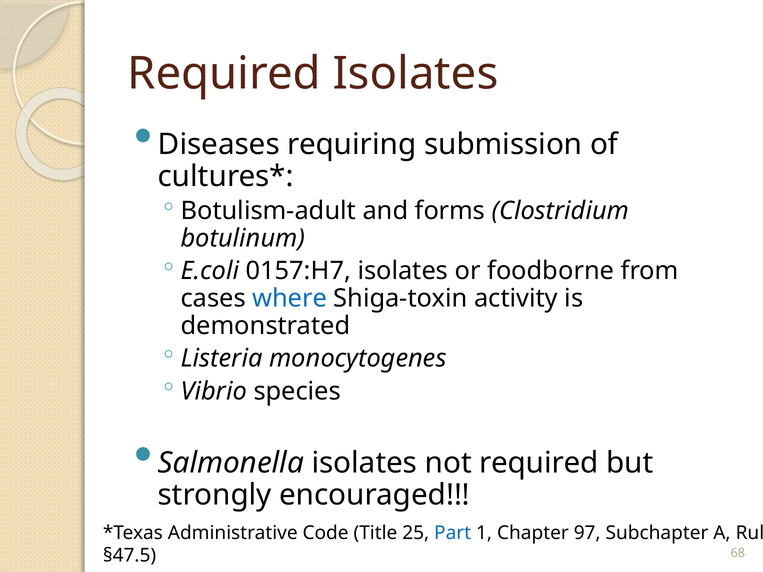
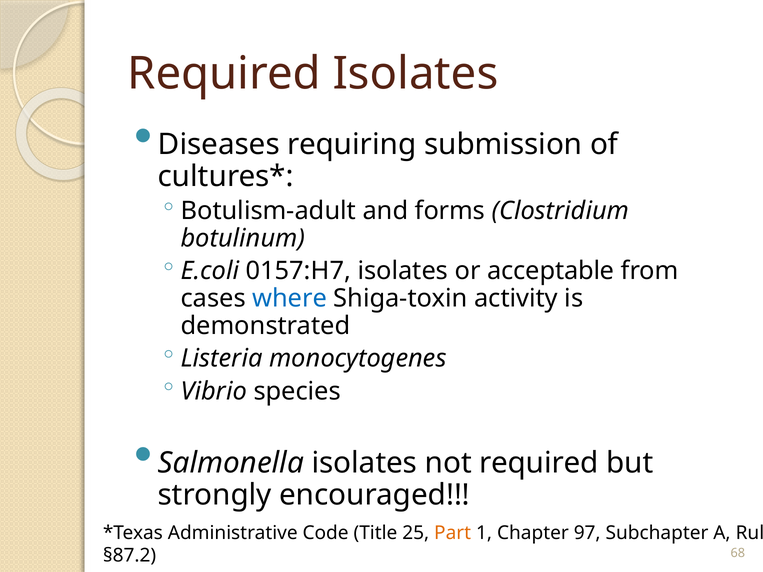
foodborne: foodborne -> acceptable
Part colour: blue -> orange
§47.5: §47.5 -> §87.2
